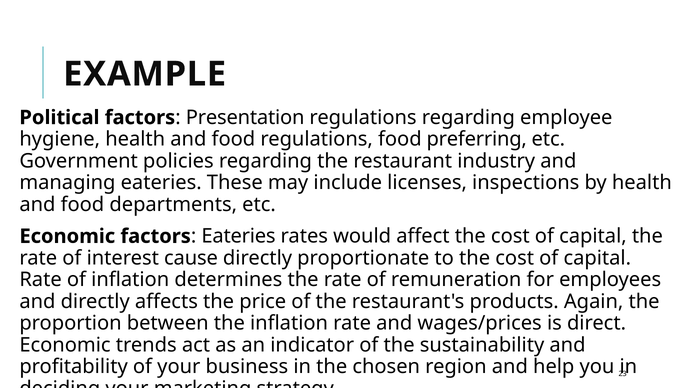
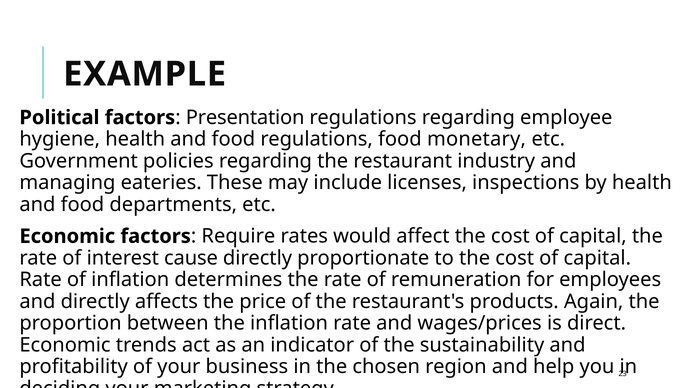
preferring: preferring -> monetary
Eateries at (239, 236): Eateries -> Require
